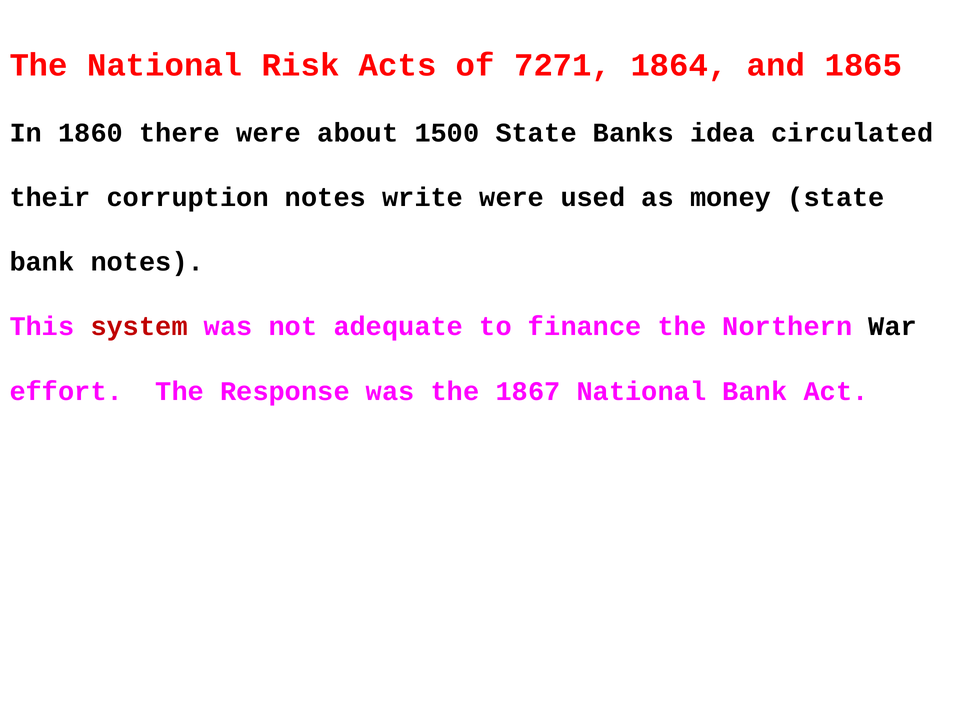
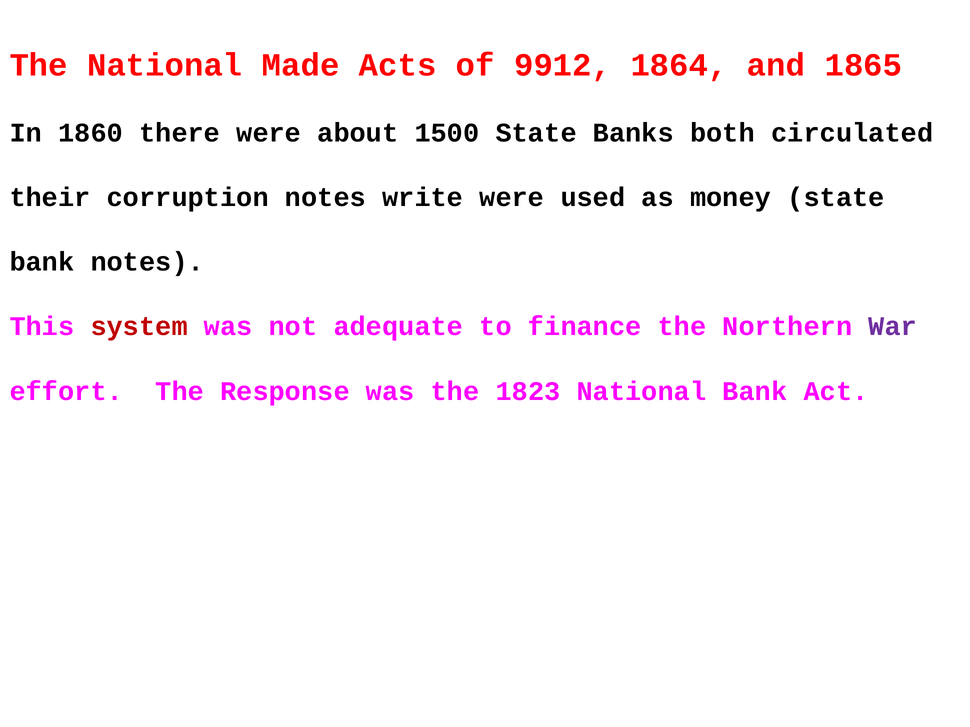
Risk: Risk -> Made
7271: 7271 -> 9912
idea: idea -> both
War colour: black -> purple
1867: 1867 -> 1823
